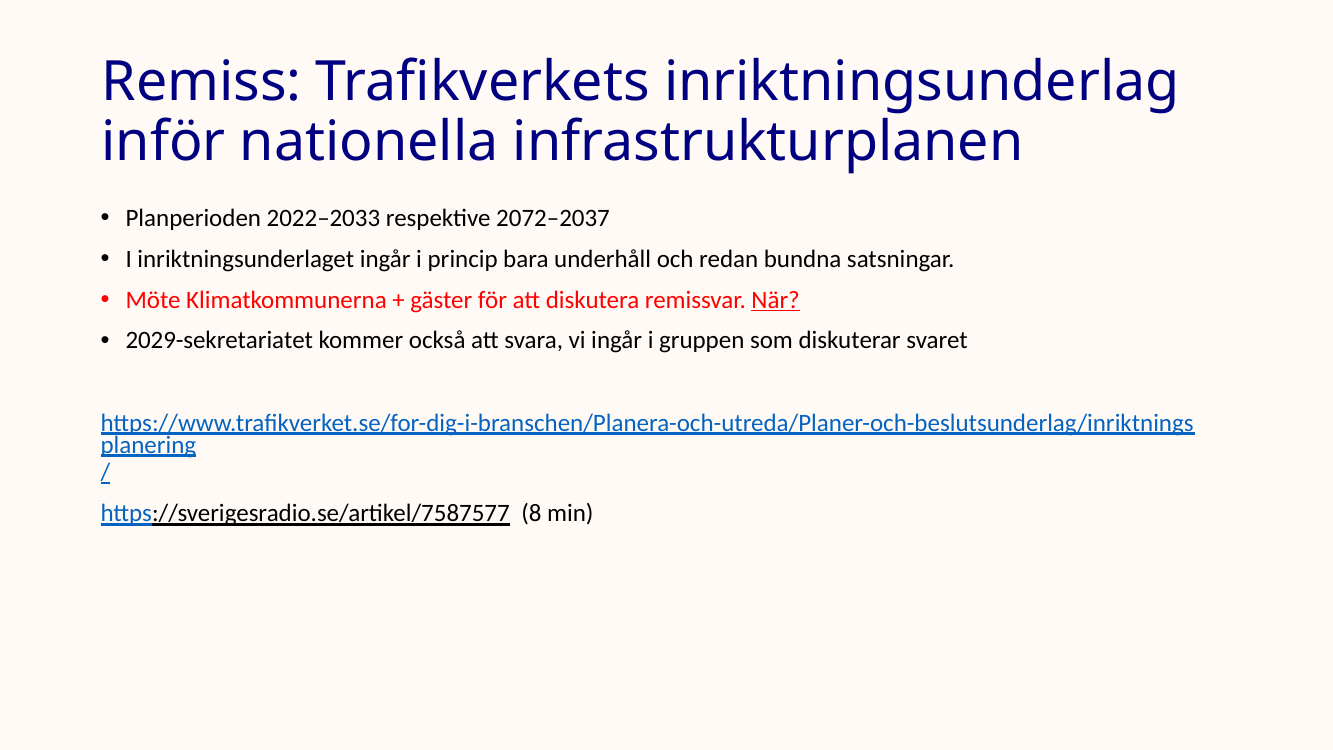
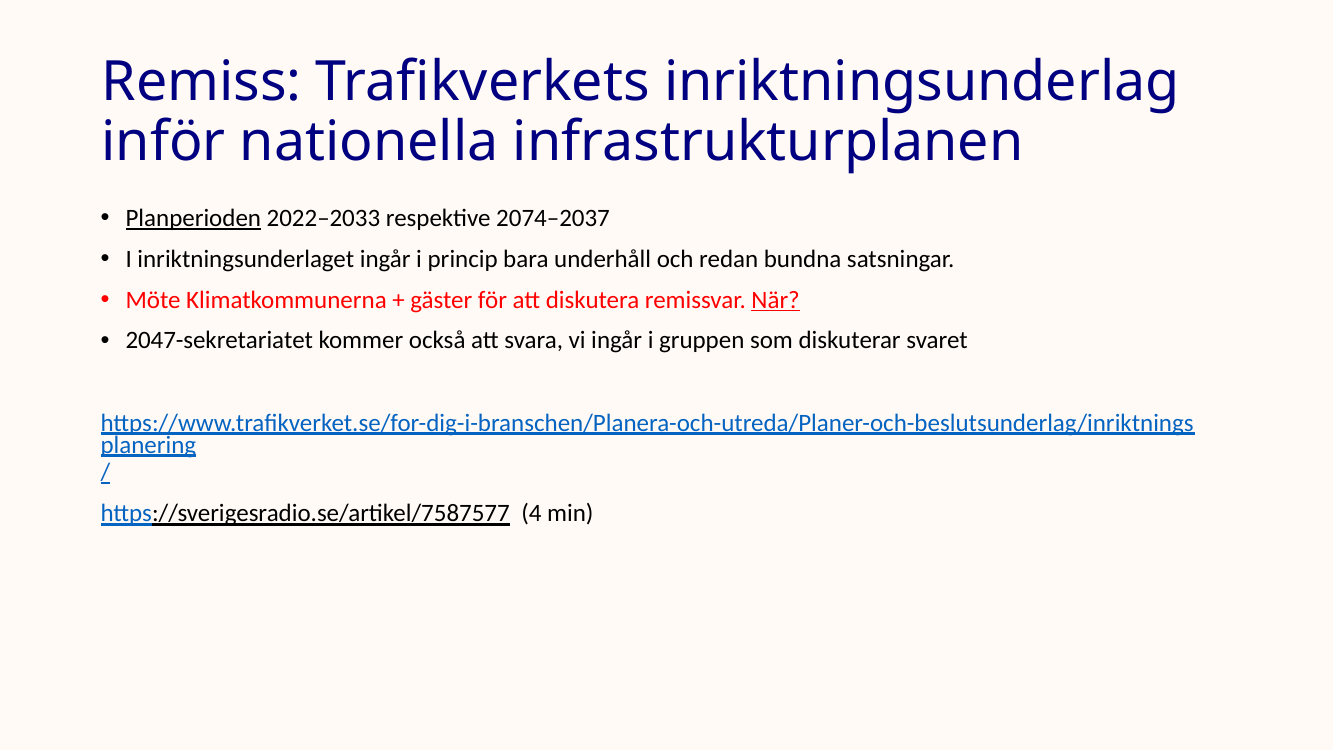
Planperioden underline: none -> present
2072–2037: 2072–2037 -> 2074–2037
2029-sekretariatet: 2029-sekretariatet -> 2047-sekretariatet
8: 8 -> 4
